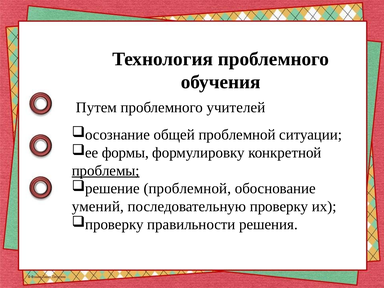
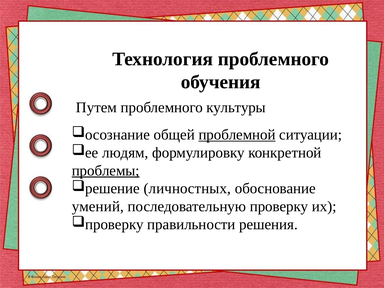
учителей: учителей -> культуры
проблемной at (237, 135) underline: none -> present
формы: формы -> людям
проблемной at (187, 189): проблемной -> личностных
